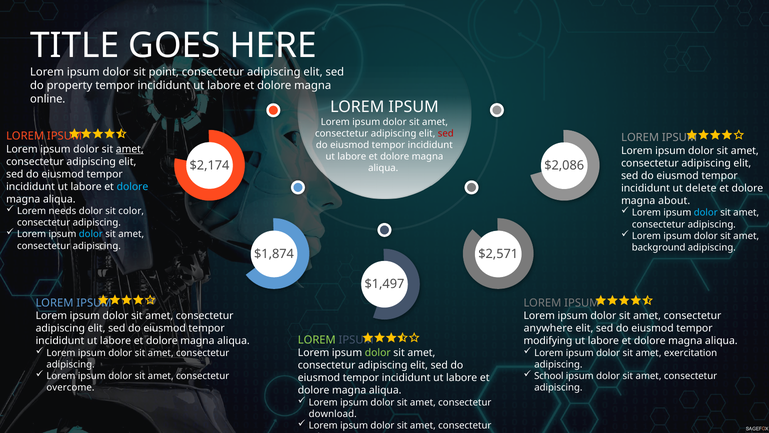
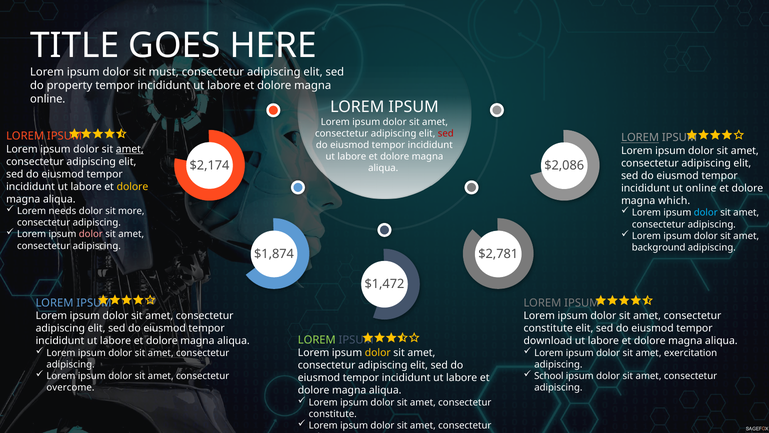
point: point -> must
LOREM at (640, 138) underline: none -> present
dolore at (132, 187) colour: light blue -> yellow
ut delete: delete -> online
about: about -> which
color: color -> more
dolor at (91, 234) colour: light blue -> pink
$2,571: $2,571 -> $2,781
$1,497: $1,497 -> $1,472
anywhere at (548, 328): anywhere -> constitute
modifying: modifying -> download
dolor at (378, 353) colour: light green -> yellow
download at (333, 414): download -> constitute
